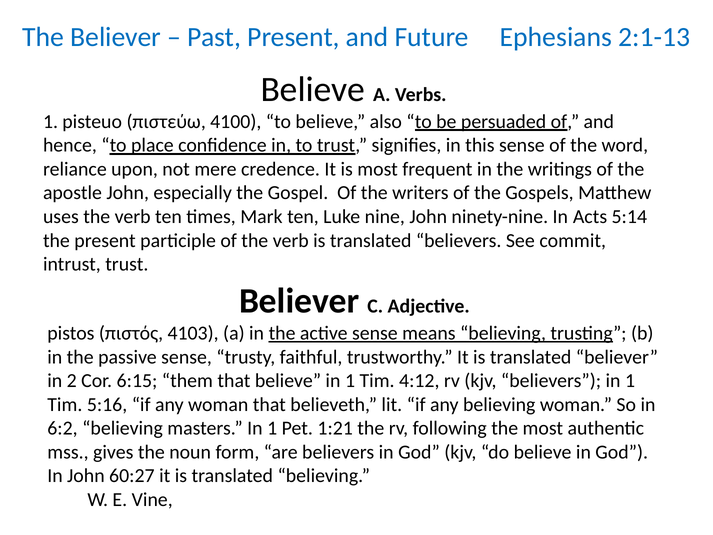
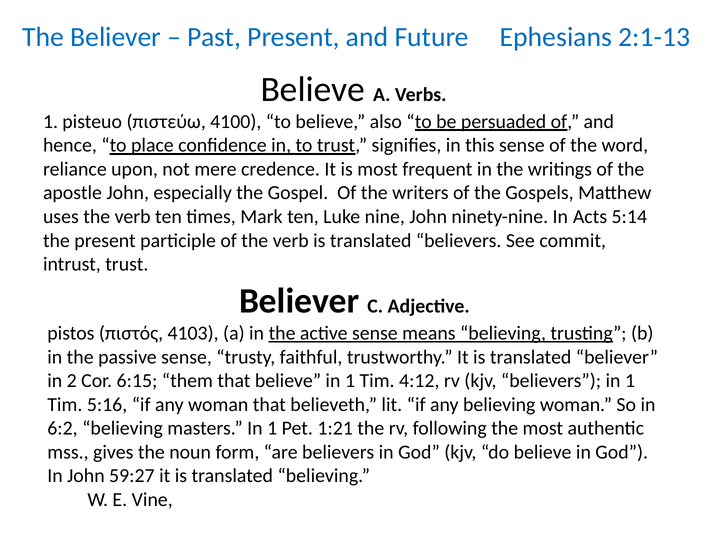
60:27: 60:27 -> 59:27
